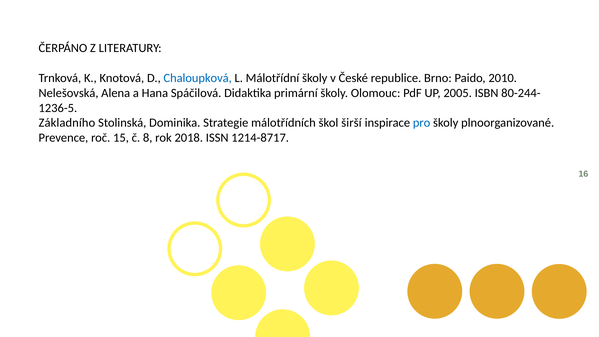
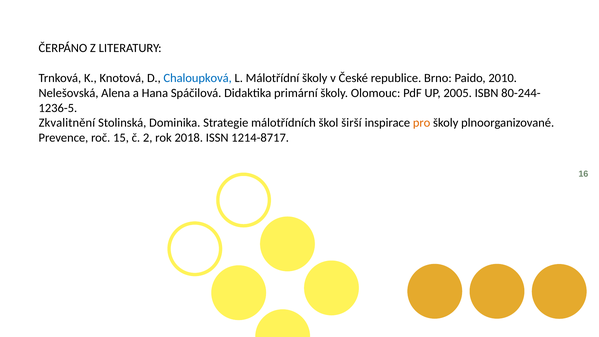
Základního: Základního -> Zkvalitnění
pro colour: blue -> orange
8: 8 -> 2
